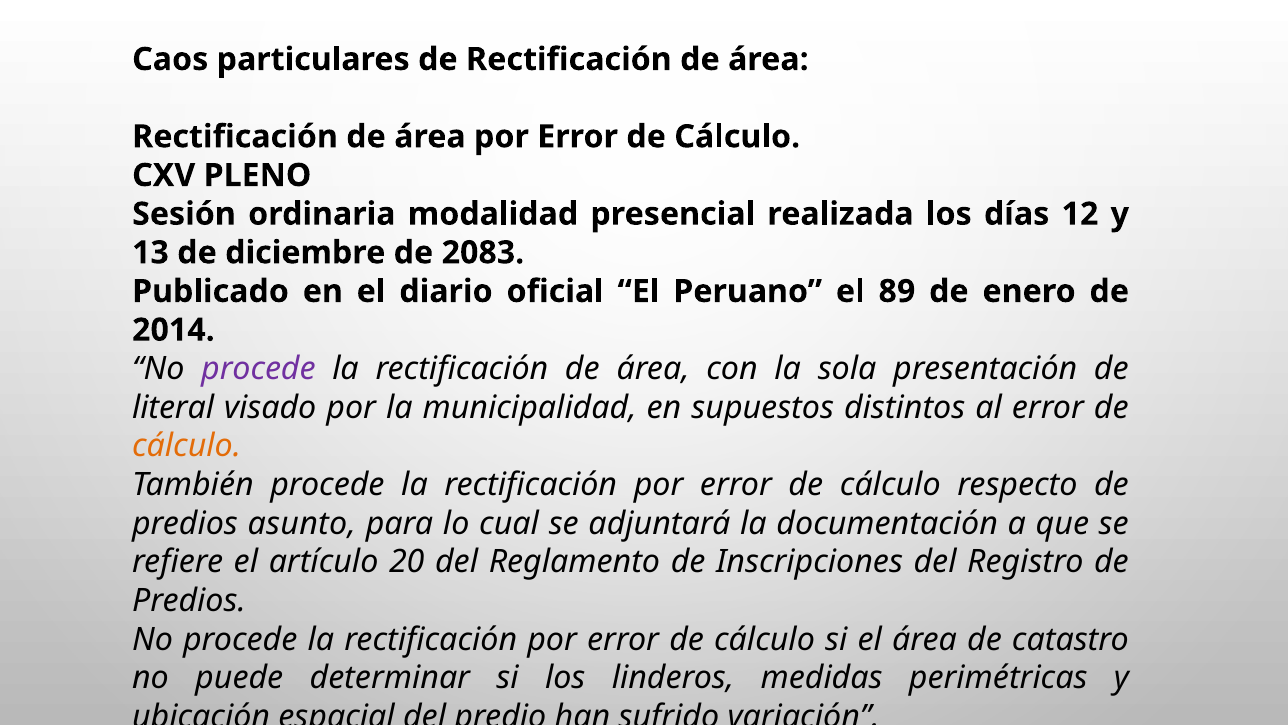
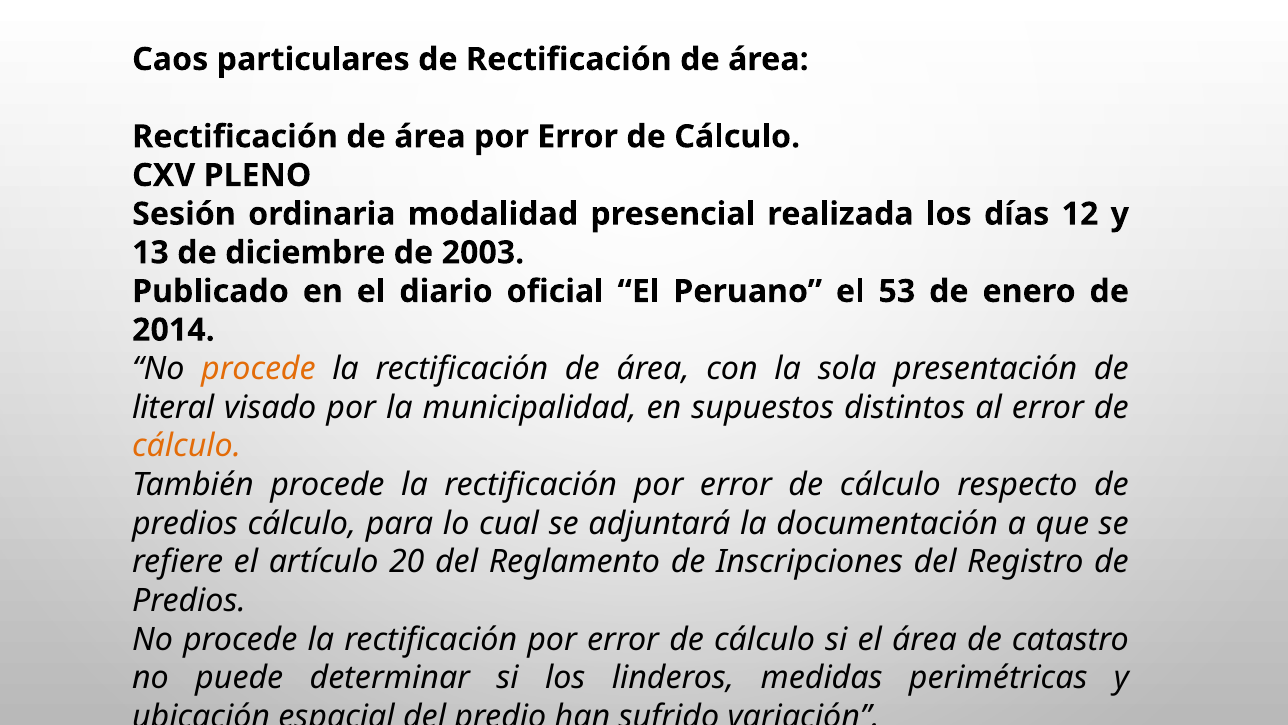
2083: 2083 -> 2003
89: 89 -> 53
procede at (258, 368) colour: purple -> orange
predios asunto: asunto -> cálculo
